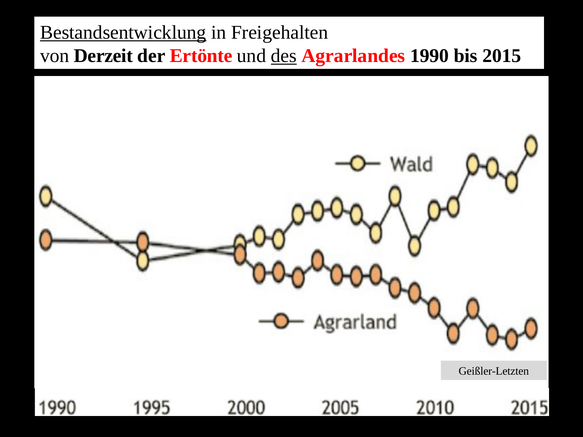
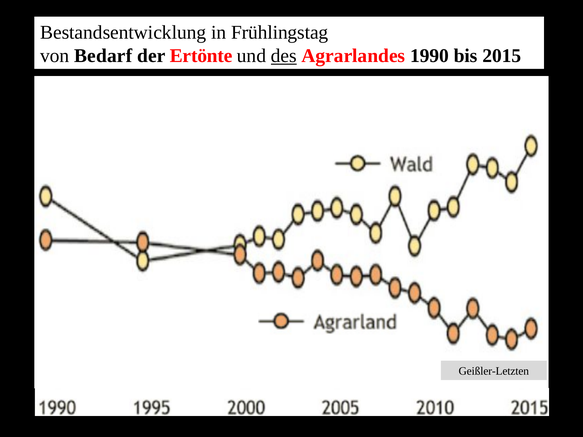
Bestandsentwicklung underline: present -> none
Freigehalten: Freigehalten -> Frühlingstag
Derzeit: Derzeit -> Bedarf
